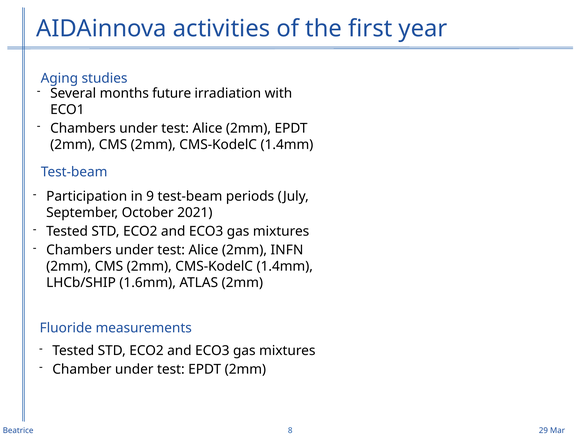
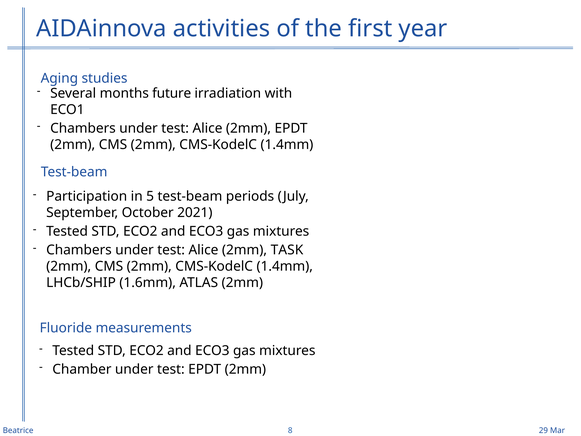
9: 9 -> 5
INFN: INFN -> TASK
